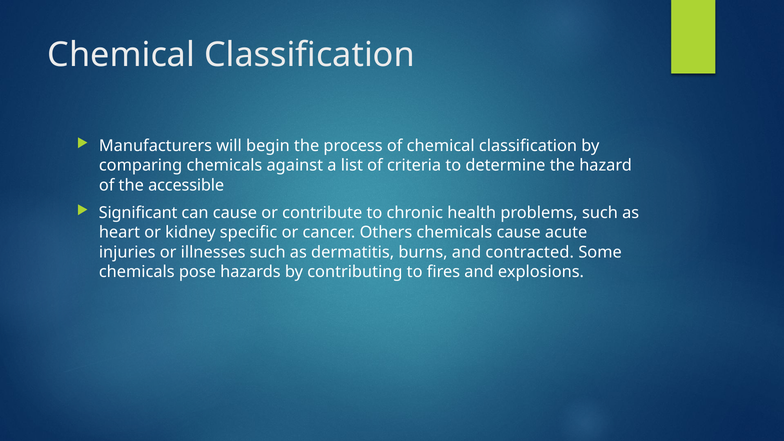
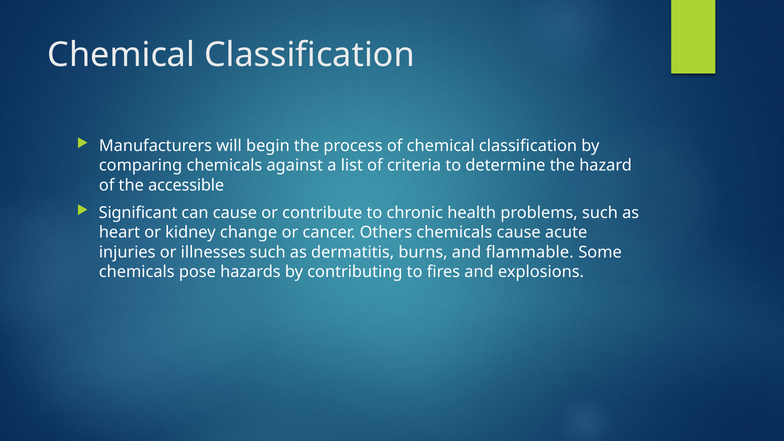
specific: specific -> change
contracted: contracted -> flammable
